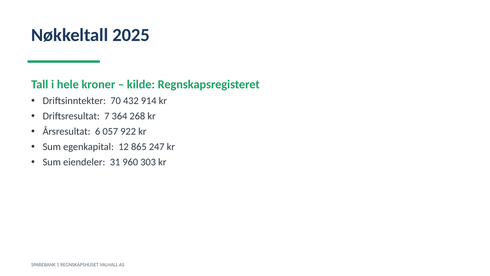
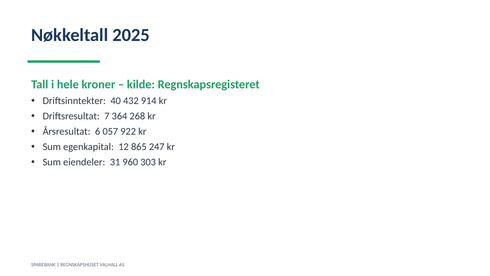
70: 70 -> 40
